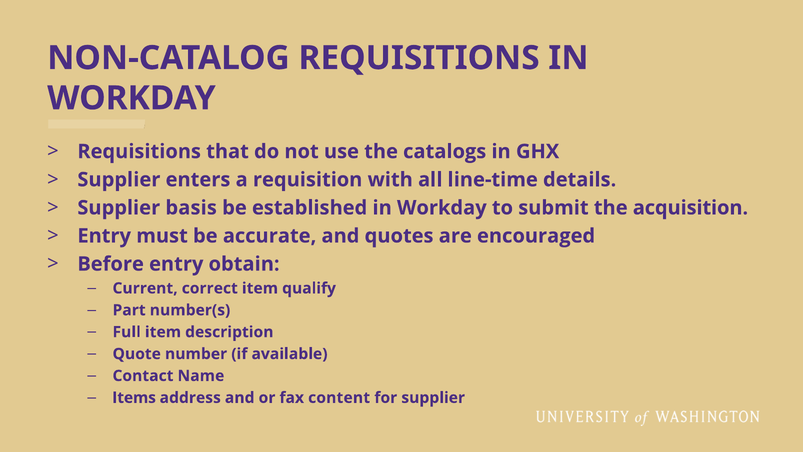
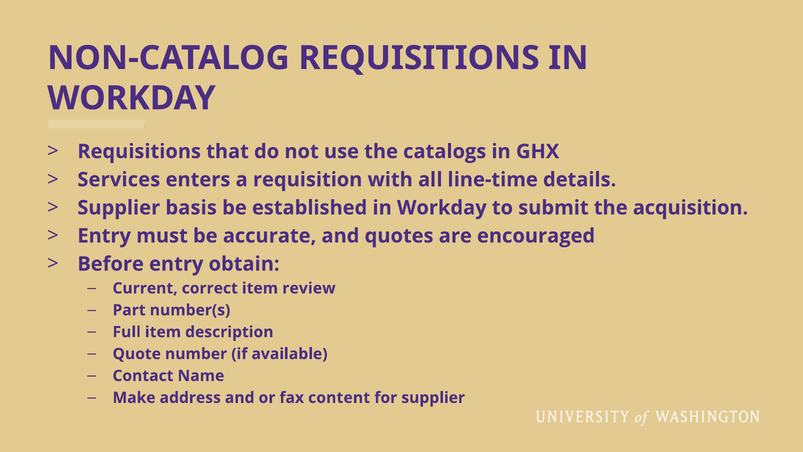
Supplier at (119, 180): Supplier -> Services
qualify: qualify -> review
Items: Items -> Make
